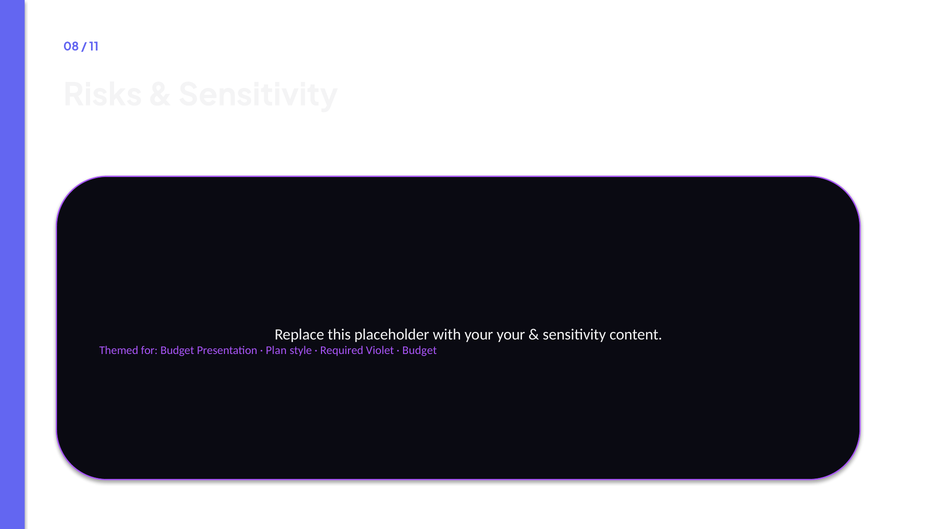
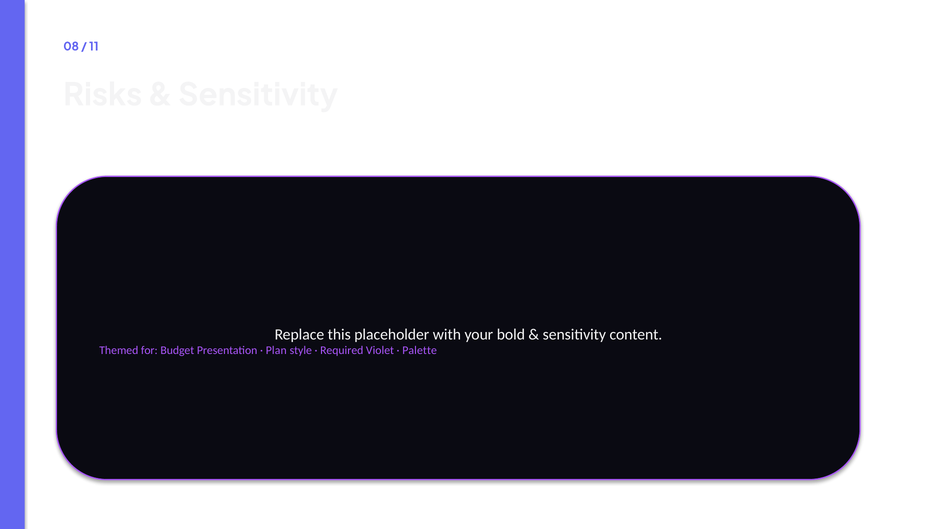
your your: your -> bold
Budget at (420, 350): Budget -> Palette
